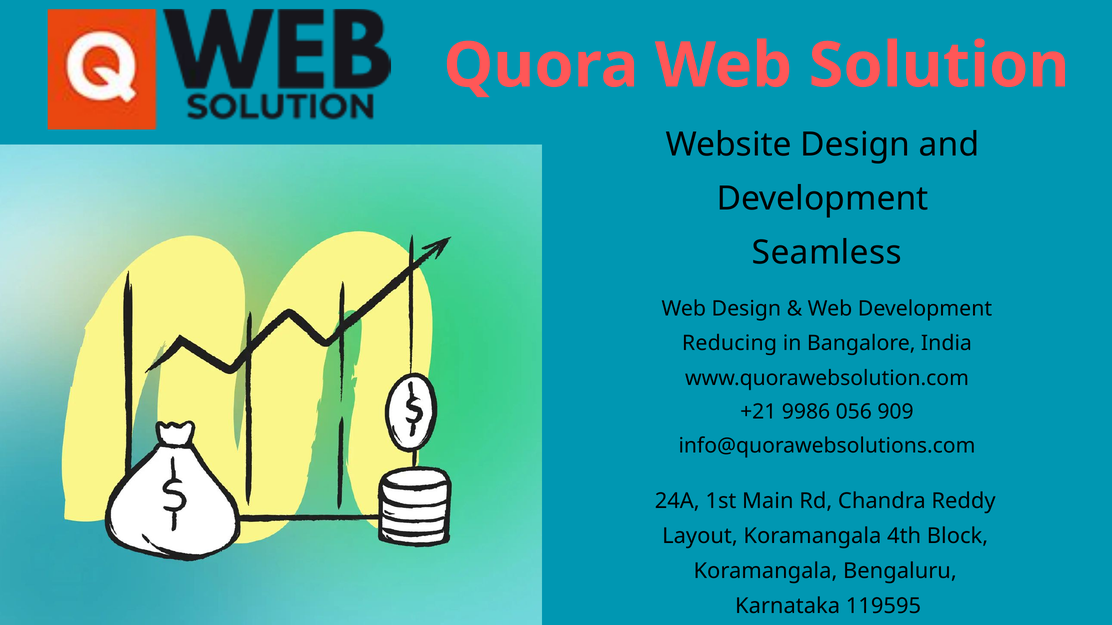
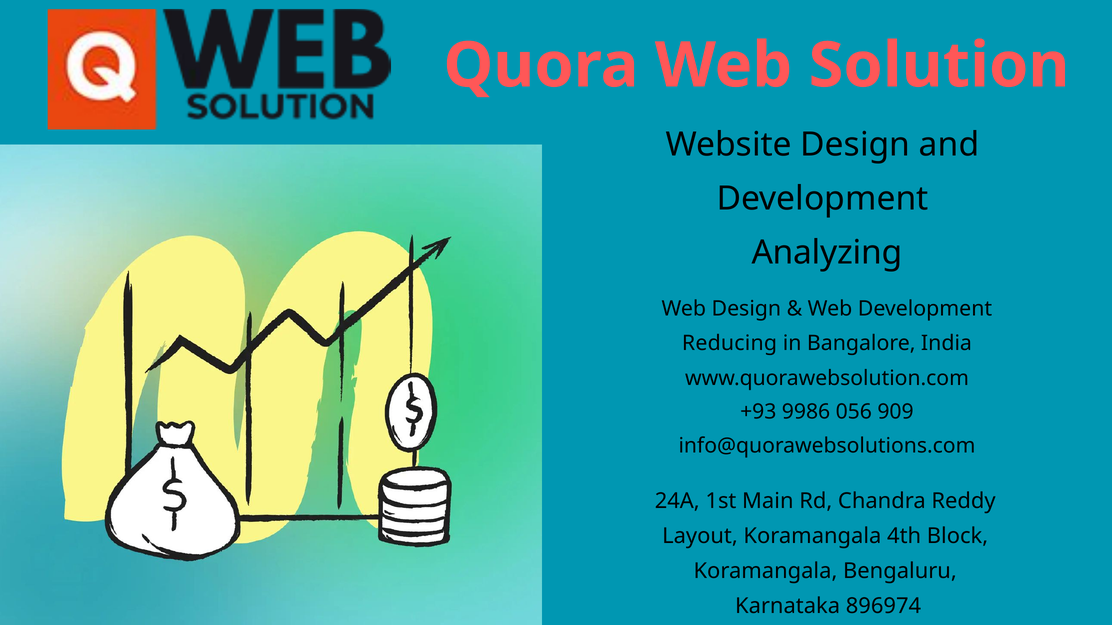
Seamless: Seamless -> Analyzing
+21: +21 -> +93
119595: 119595 -> 896974
